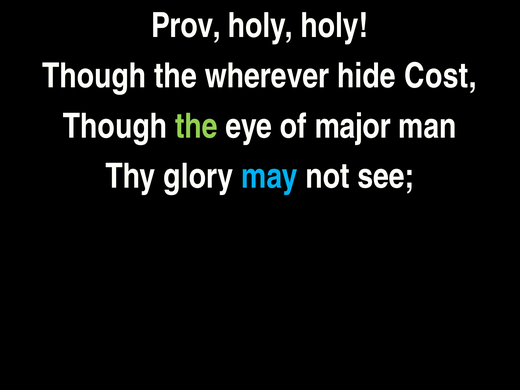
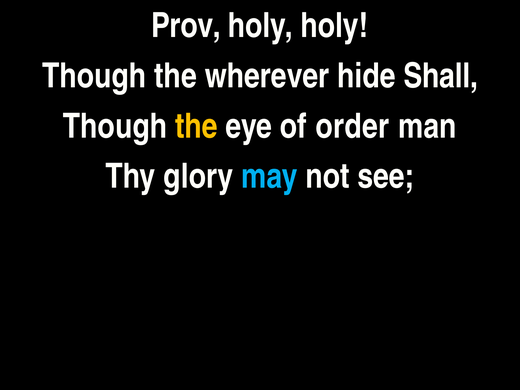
Cost: Cost -> Shall
the at (196, 126) colour: light green -> yellow
major: major -> order
